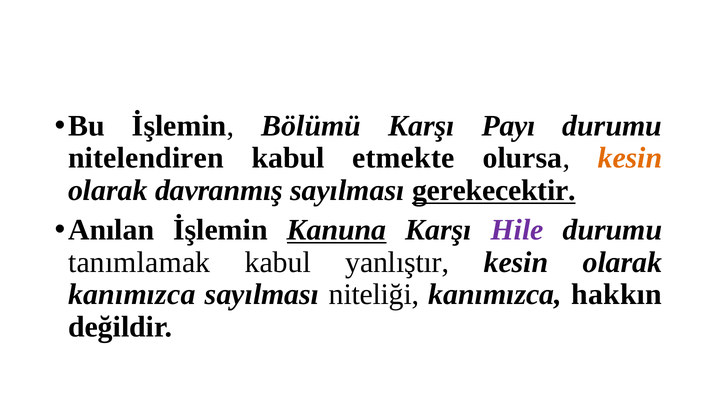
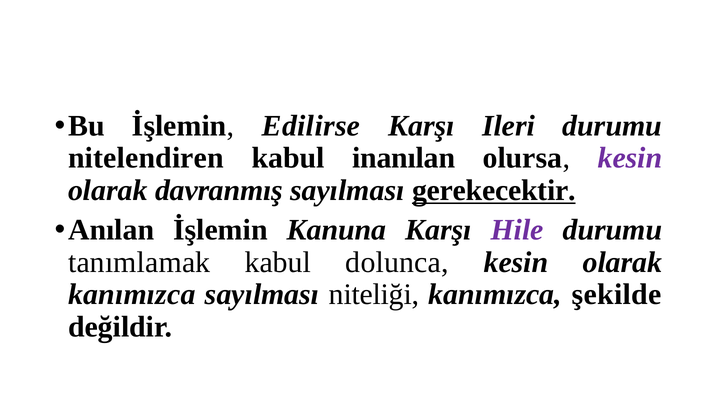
Bölümü: Bölümü -> Edilirse
Payı: Payı -> Ileri
etmekte: etmekte -> inanılan
kesin at (630, 158) colour: orange -> purple
Kanuna underline: present -> none
yanlıştır: yanlıştır -> dolunca
hakkın: hakkın -> şekilde
